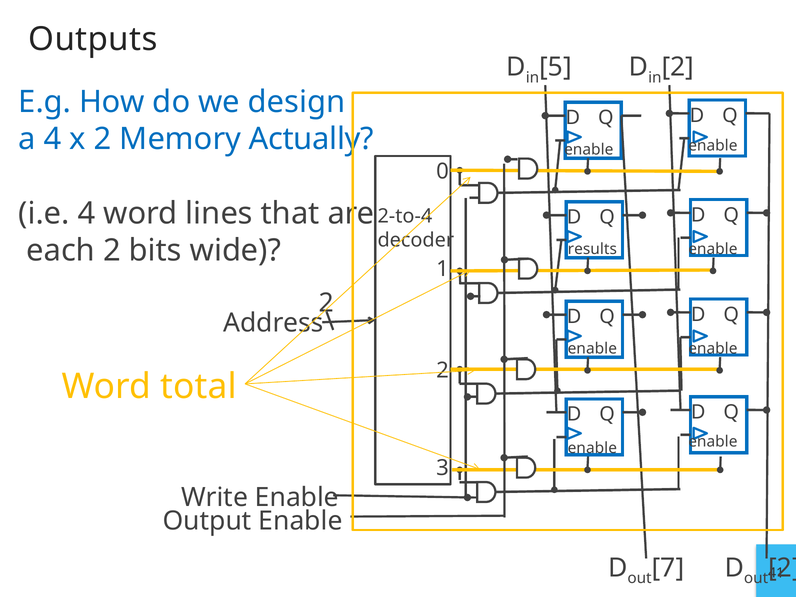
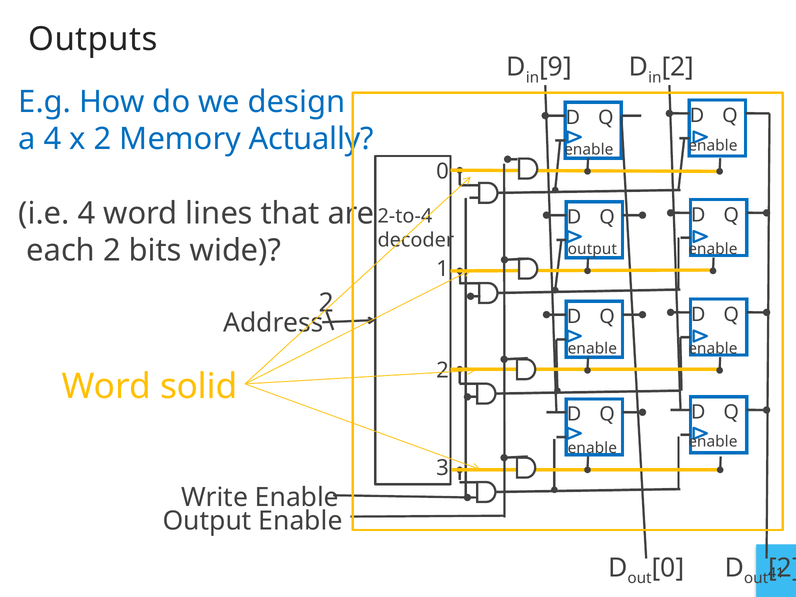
5: 5 -> 9
results at (592, 249): results -> output
total: total -> solid
7 at (668, 568): 7 -> 0
